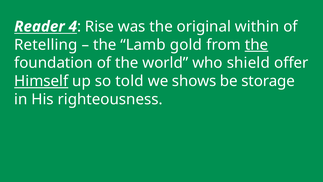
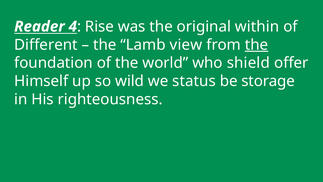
Retelling: Retelling -> Different
gold: gold -> view
Himself underline: present -> none
told: told -> wild
shows: shows -> status
